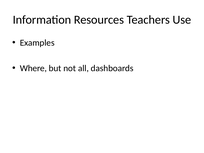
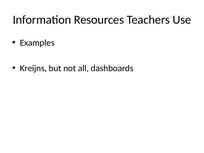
Where: Where -> Kreijns
